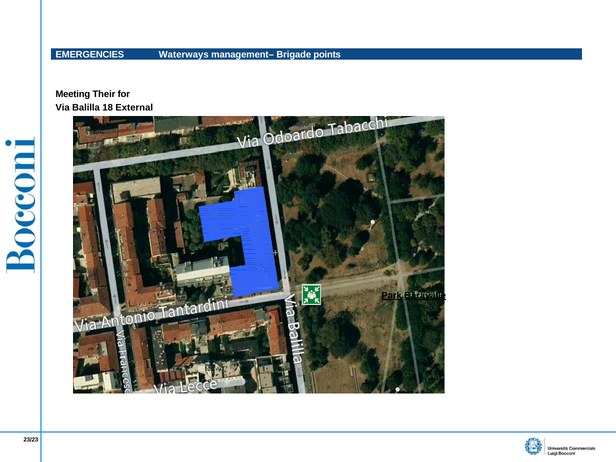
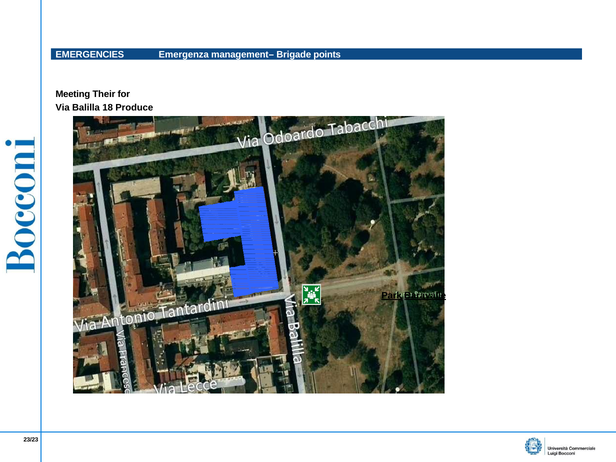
Waterways: Waterways -> Emergenza
External: External -> Produce
